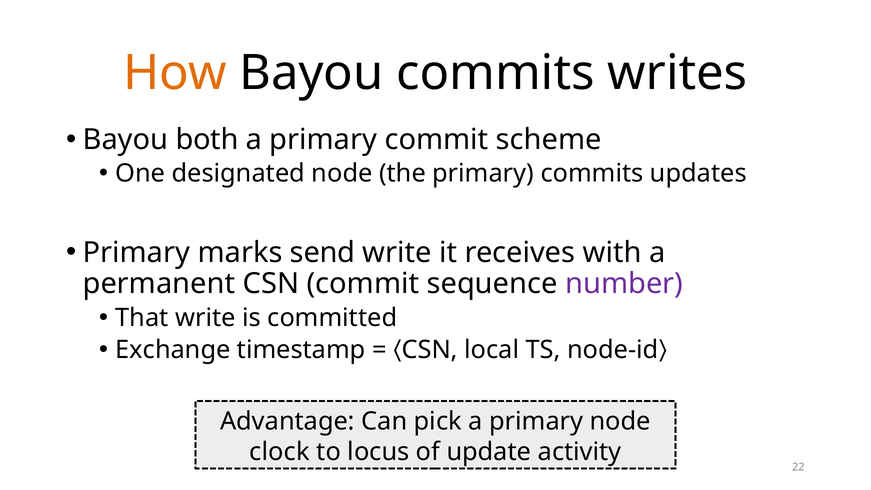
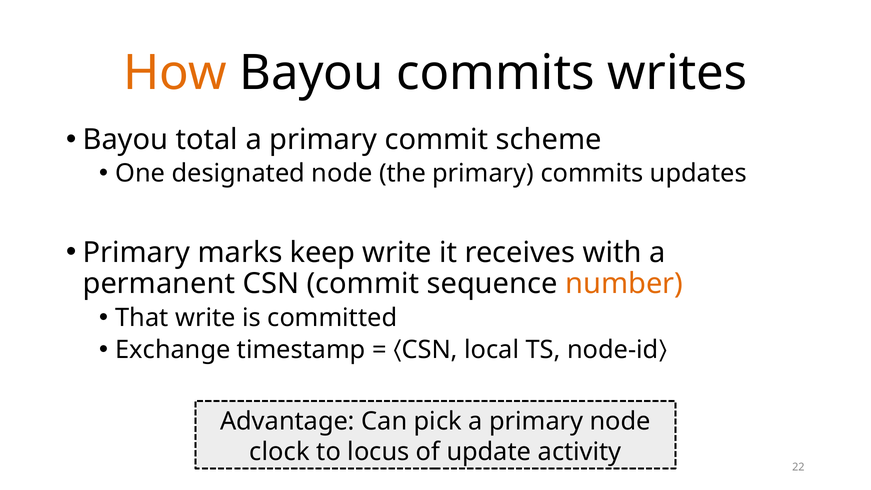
both: both -> total
send: send -> keep
number colour: purple -> orange
